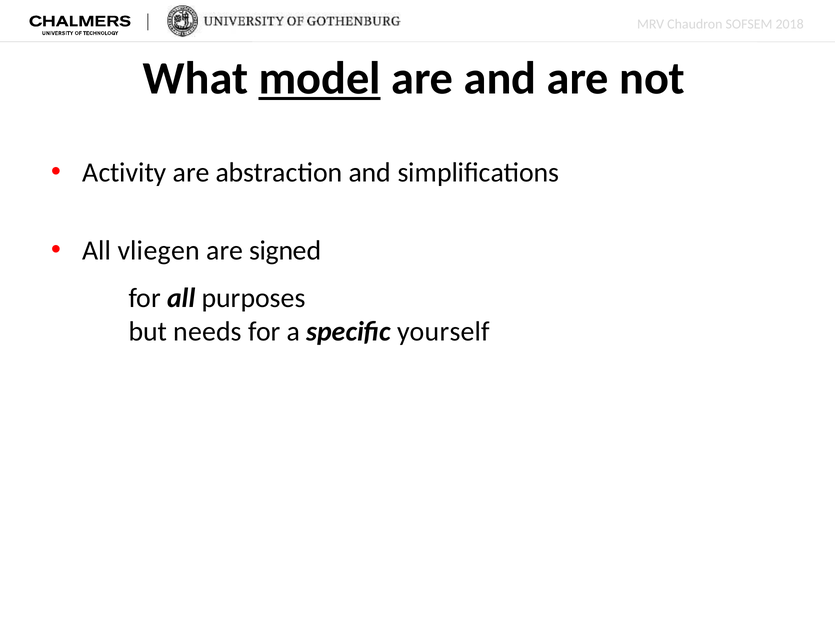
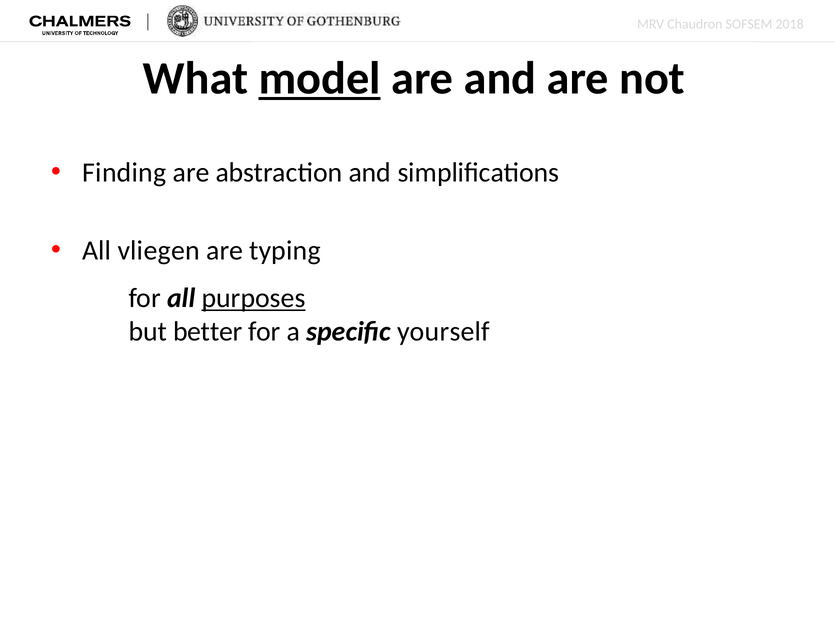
Activity: Activity -> Finding
signed: signed -> typing
purposes underline: none -> present
needs: needs -> better
